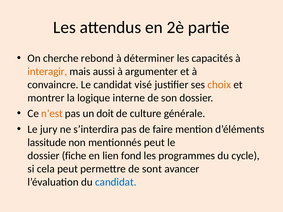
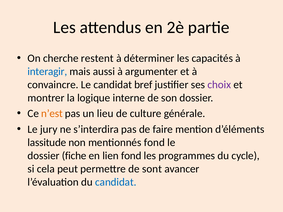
rebond: rebond -> restent
interagir colour: orange -> blue
visé: visé -> bref
choix colour: orange -> purple
doit: doit -> lieu
mentionnés peut: peut -> fond
